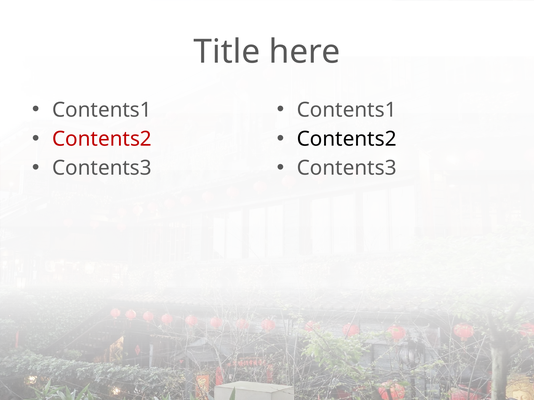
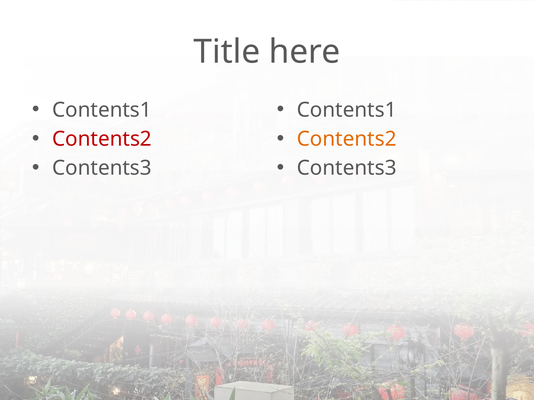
Contents2 at (347, 139) colour: black -> orange
